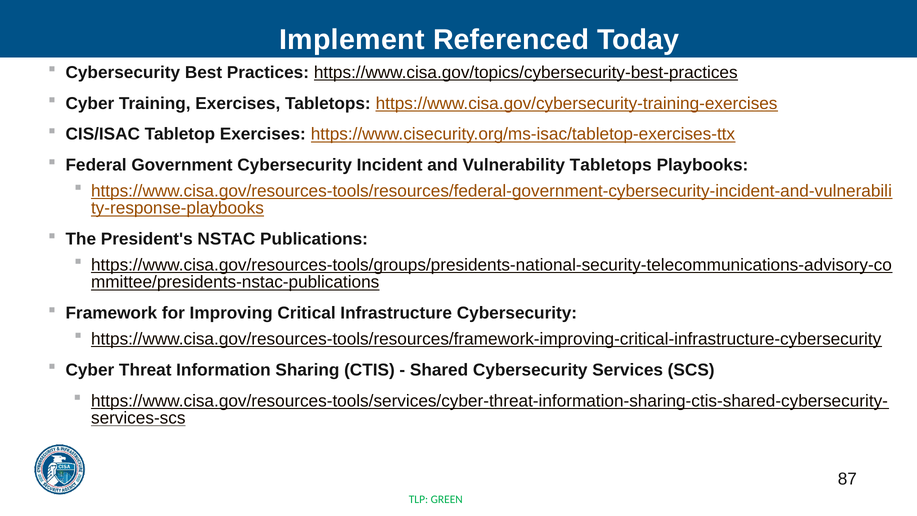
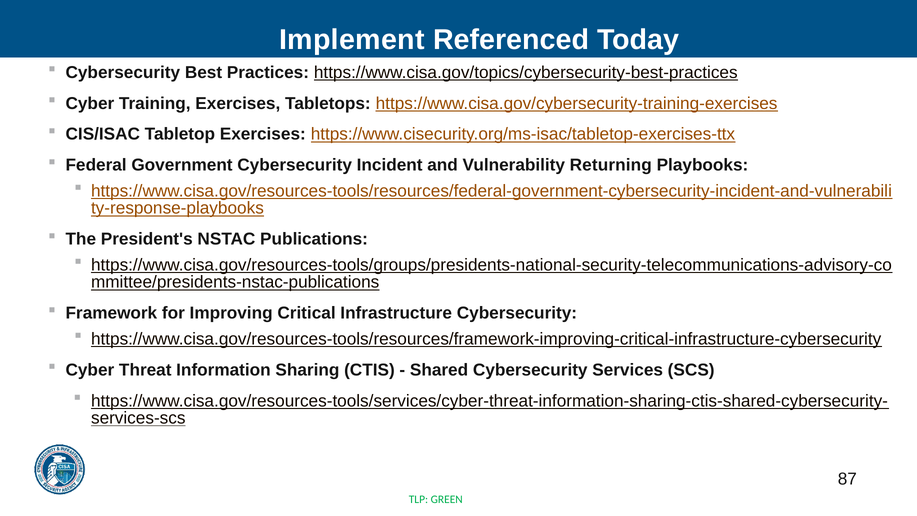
Vulnerability Tabletops: Tabletops -> Returning
